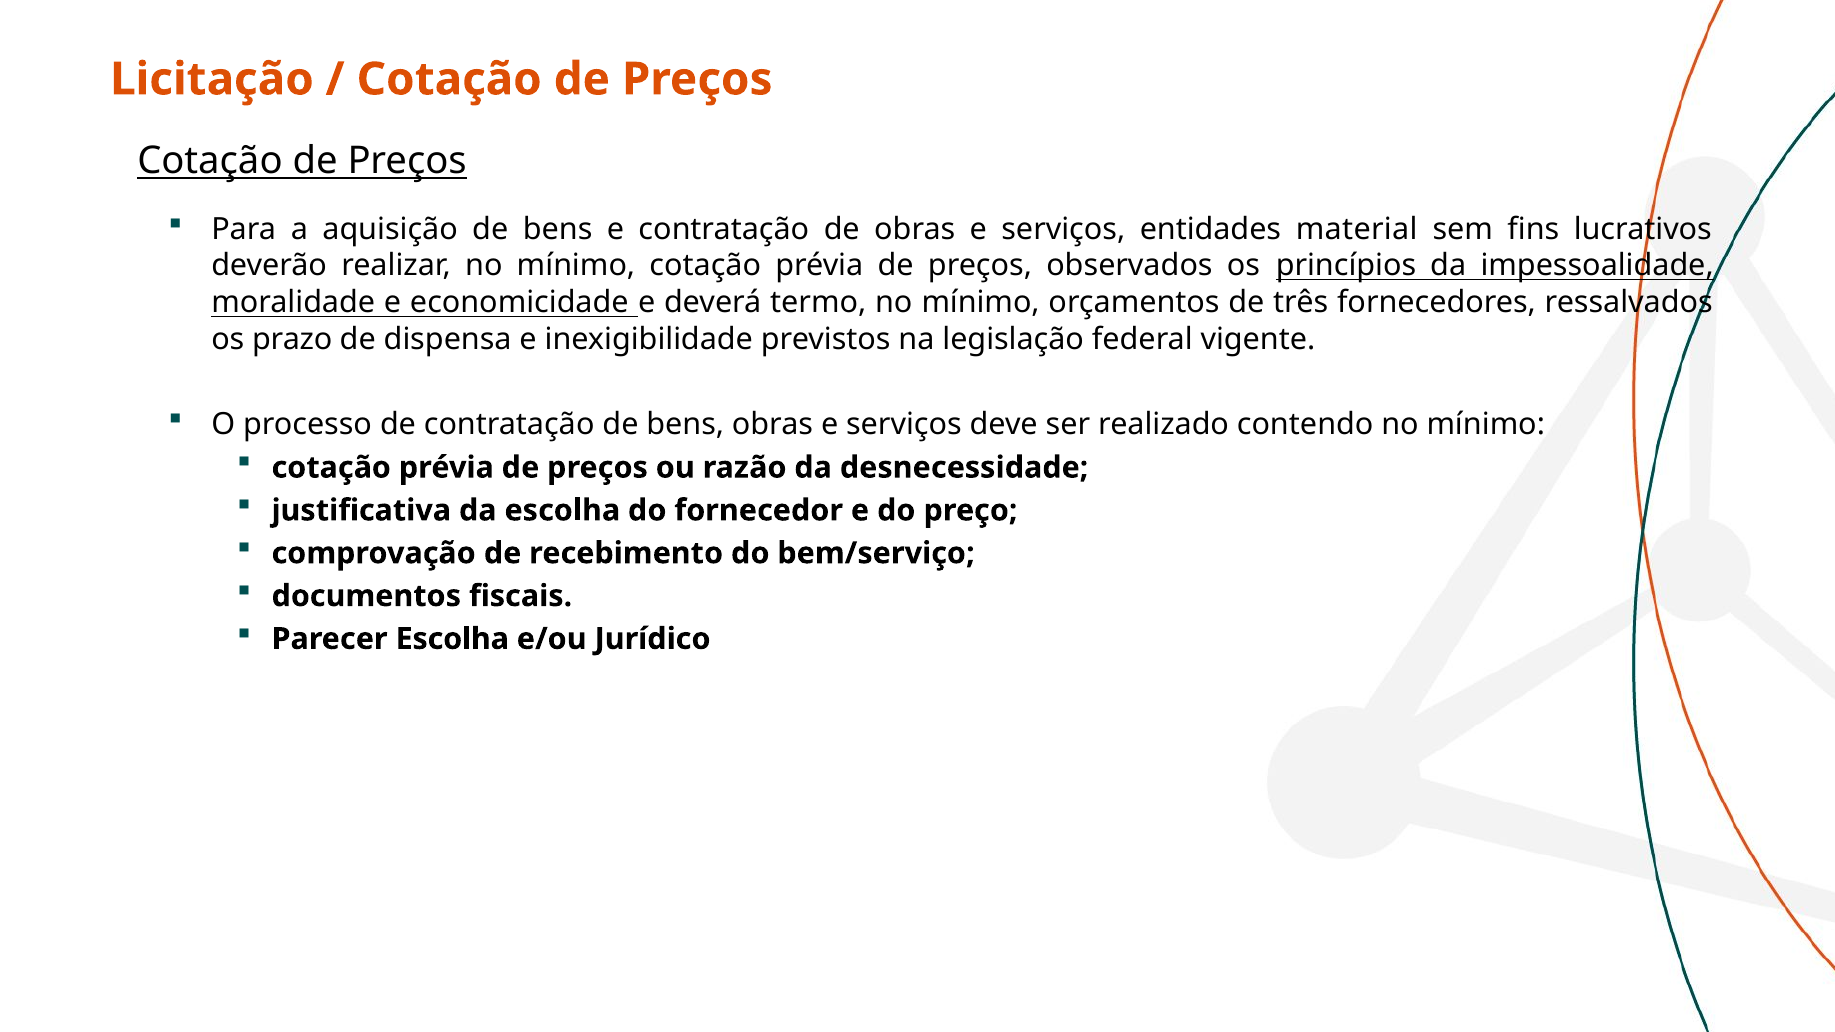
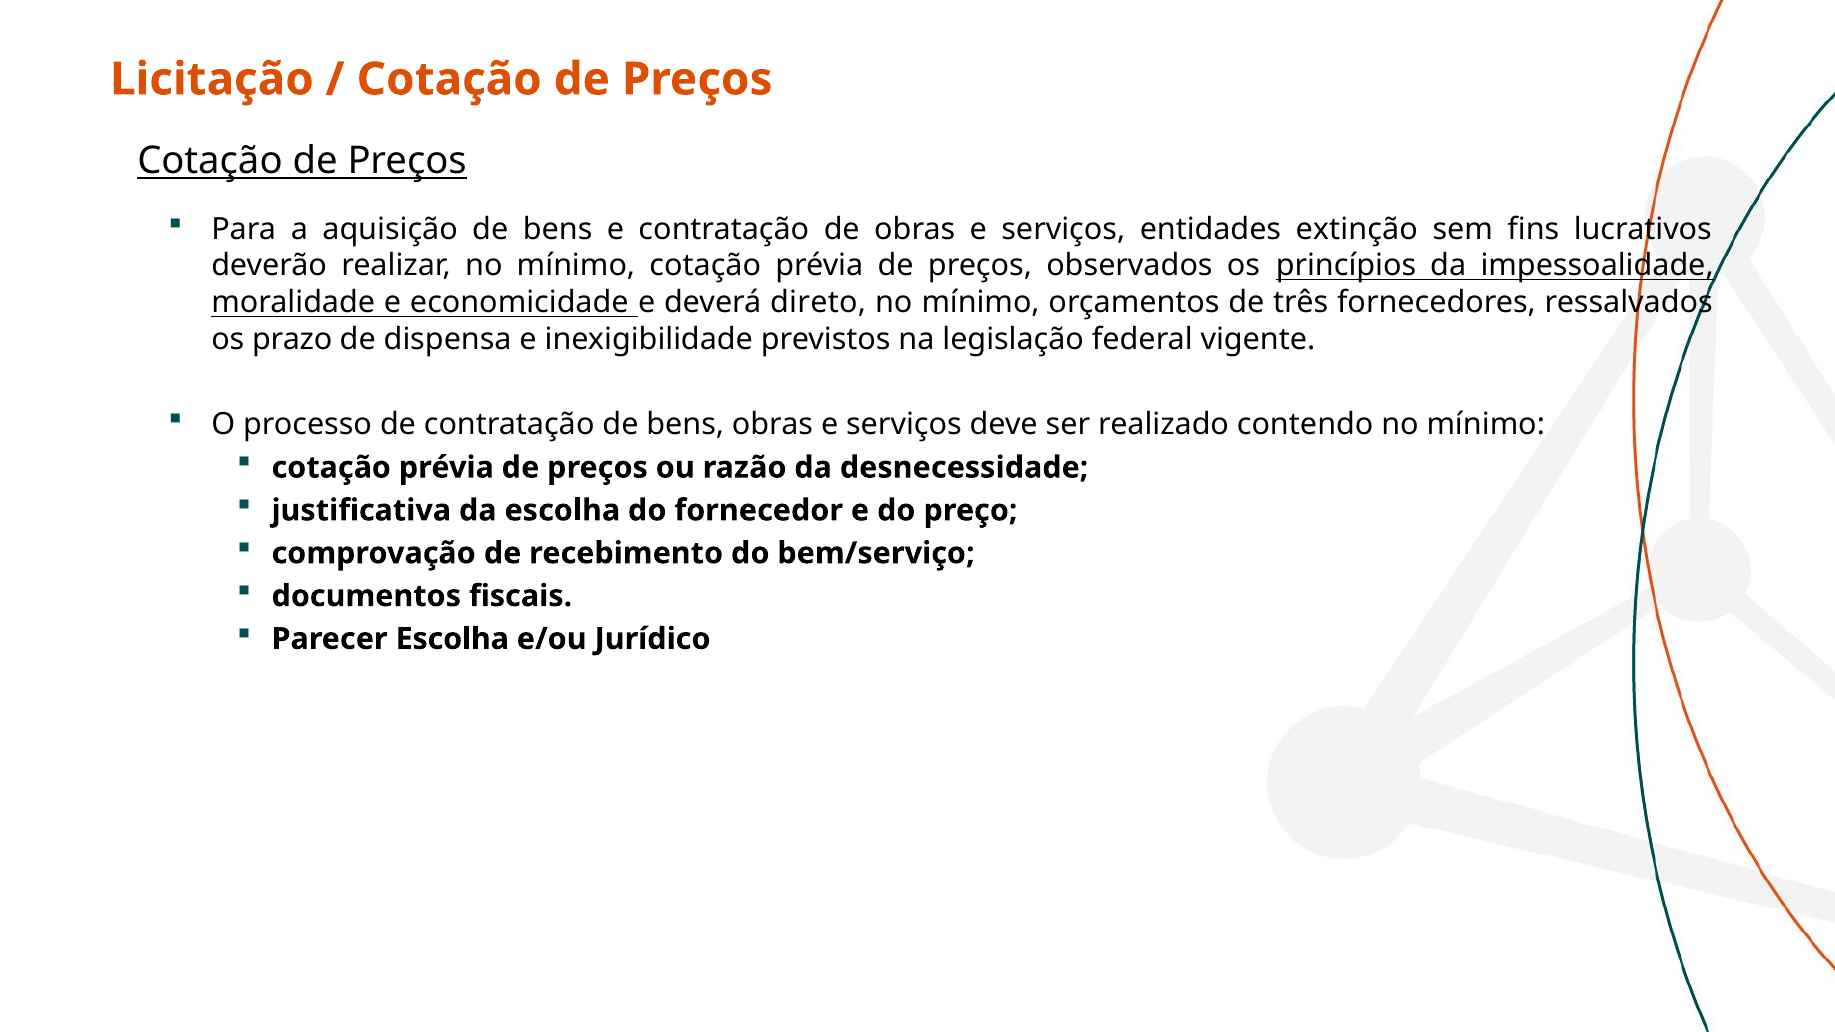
material: material -> extinção
termo: termo -> direto
